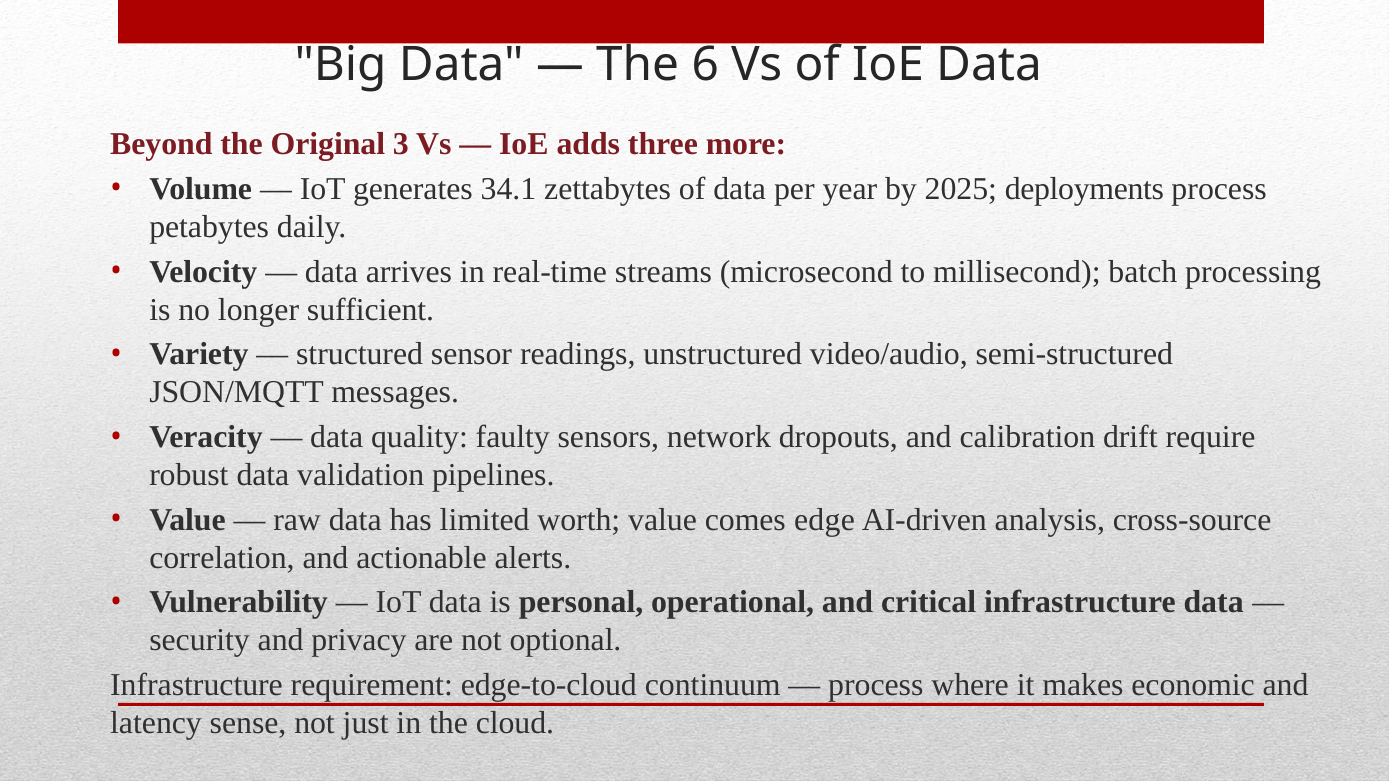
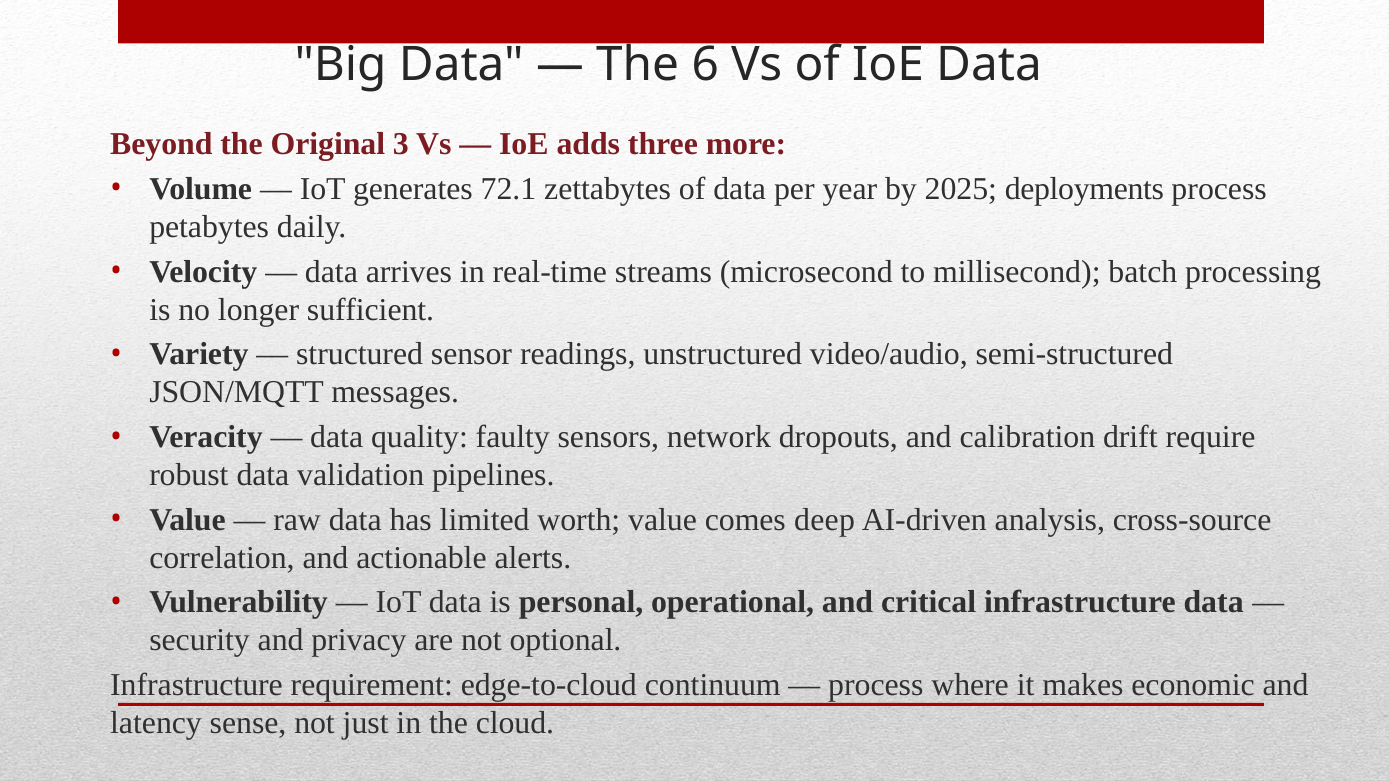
34.1: 34.1 -> 72.1
edge: edge -> deep
